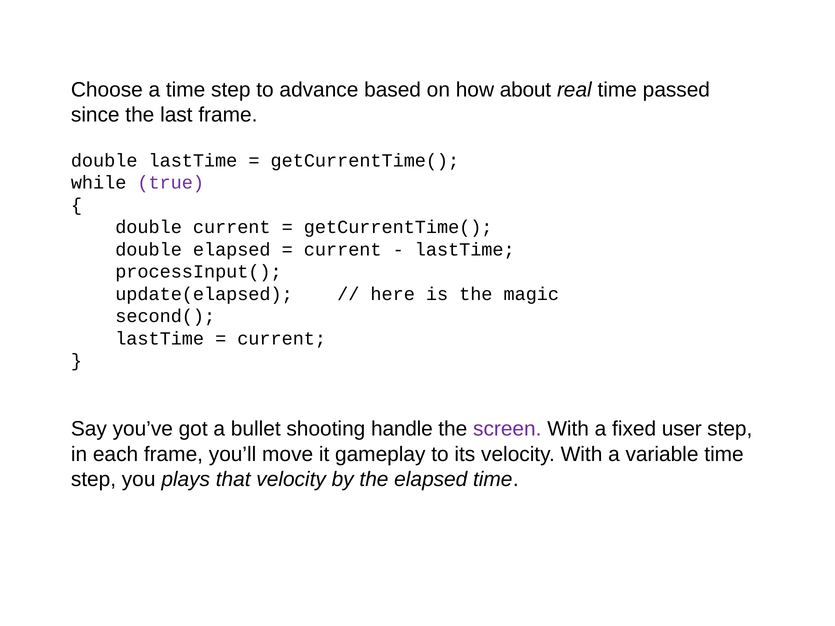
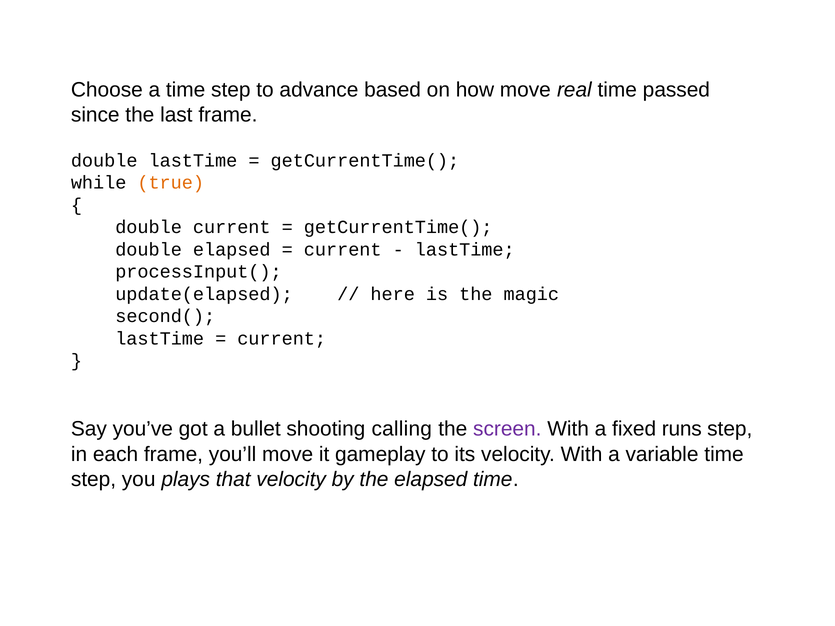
how about: about -> move
true colour: purple -> orange
handle: handle -> calling
user: user -> runs
